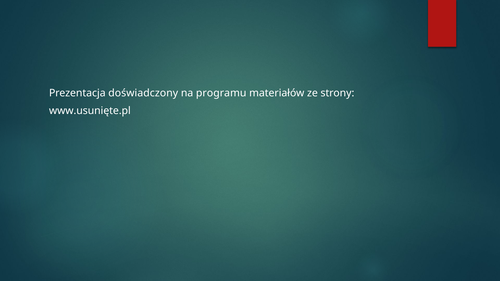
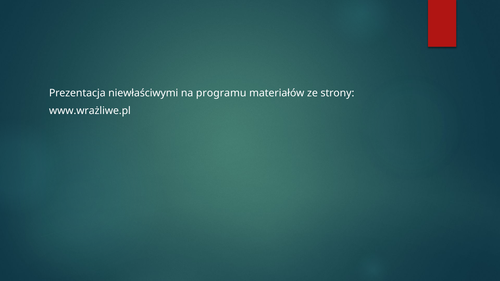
doświadczony: doświadczony -> niewłaściwymi
www.usunięte.pl: www.usunięte.pl -> www.wrażliwe.pl
